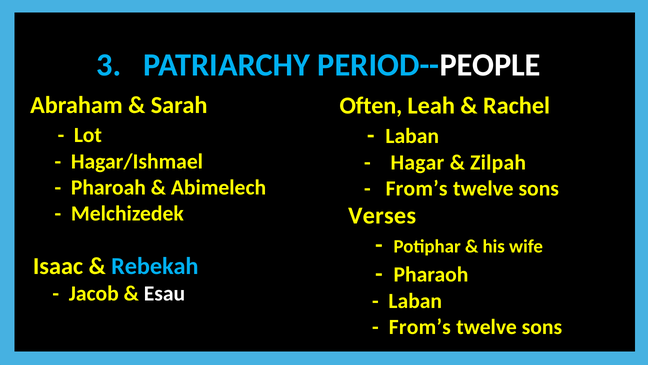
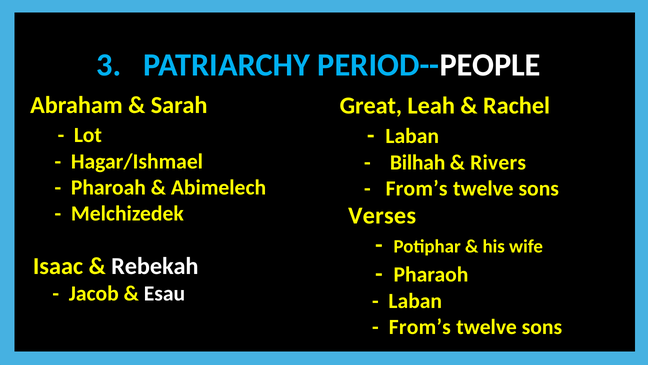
Often: Often -> Great
Hagar: Hagar -> Bilhah
Zilpah: Zilpah -> Rivers
Rebekah colour: light blue -> white
